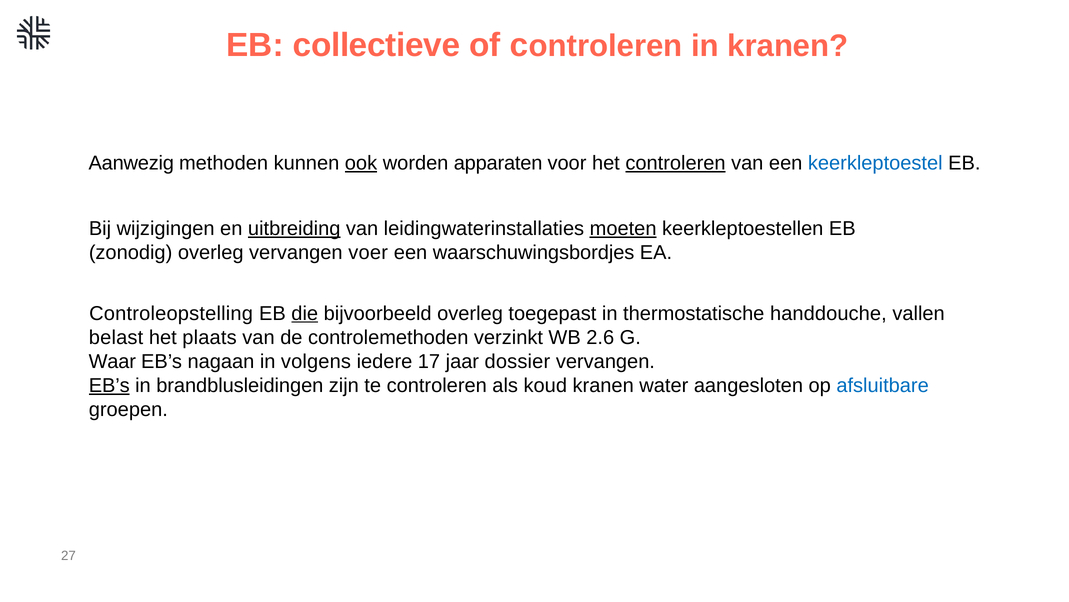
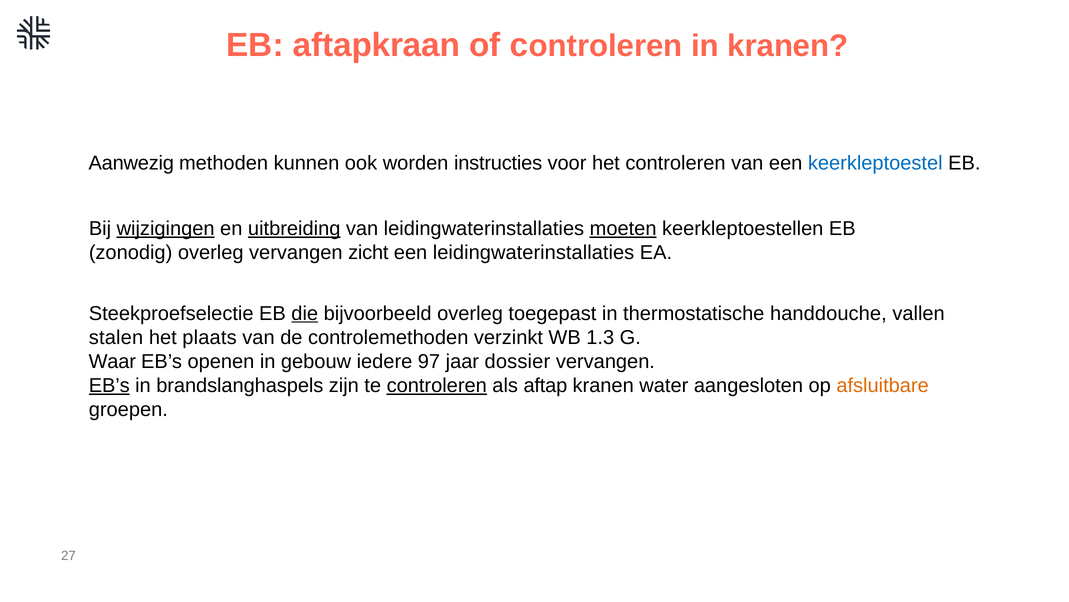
collectieve: collectieve -> aftapkraan
ook underline: present -> none
apparaten: apparaten -> instructies
controleren at (676, 163) underline: present -> none
wijzigingen underline: none -> present
voer: voer -> zicht
een waarschuwingsbordjes: waarschuwingsbordjes -> leidingwaterinstallaties
Controleopstelling: Controleopstelling -> Steekproefselectie
belast: belast -> stalen
2.6: 2.6 -> 1.3
nagaan: nagaan -> openen
volgens: volgens -> gebouw
17: 17 -> 97
brandblusleidingen: brandblusleidingen -> brandslanghaspels
controleren at (437, 385) underline: none -> present
koud: koud -> aftap
afsluitbare colour: blue -> orange
